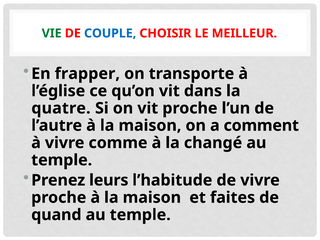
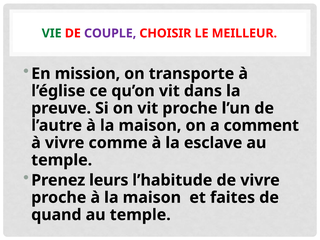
COUPLE colour: blue -> purple
frapper: frapper -> mission
quatre: quatre -> preuve
changé: changé -> esclave
